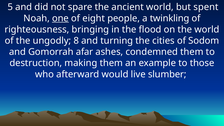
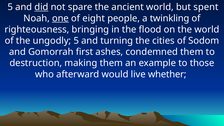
did underline: none -> present
ungodly 8: 8 -> 5
afar: afar -> first
slumber: slumber -> whether
